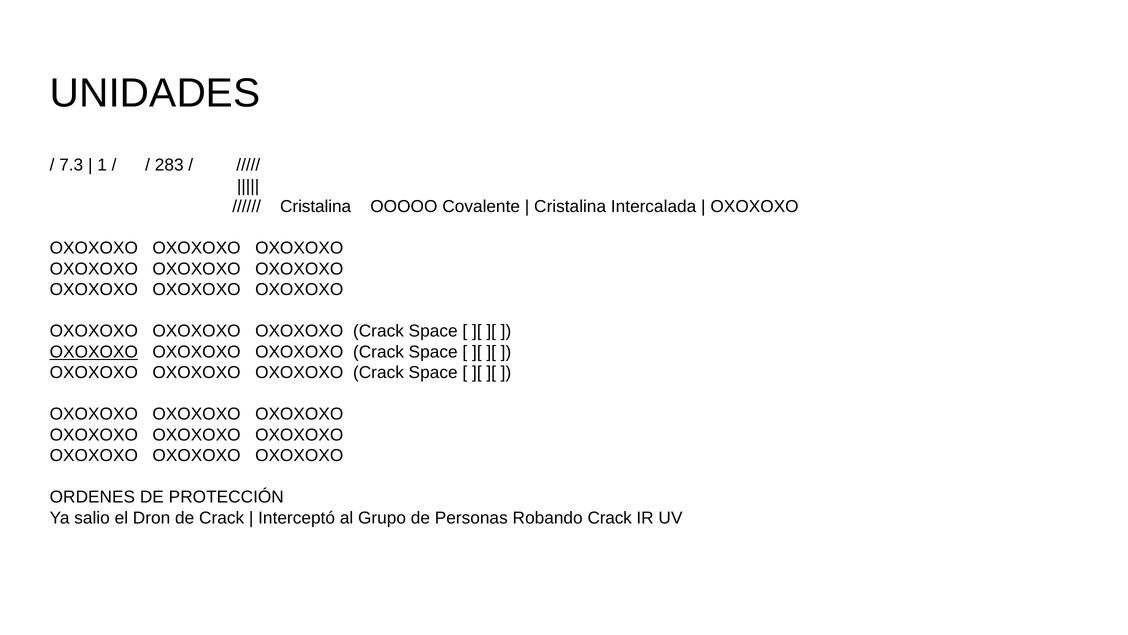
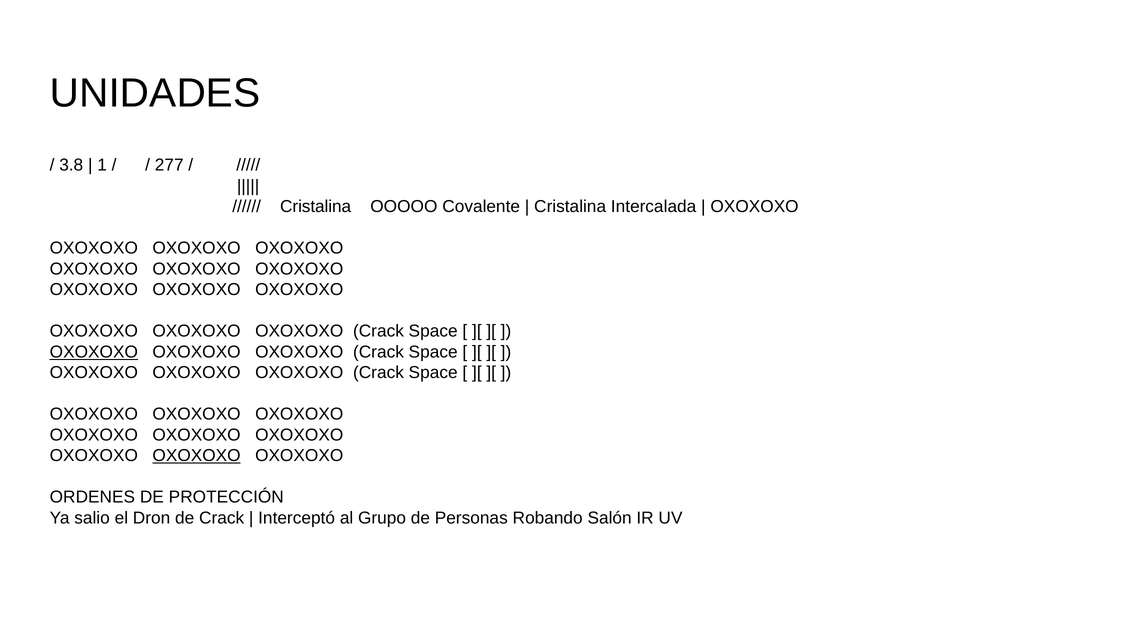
7.3: 7.3 -> 3.8
283: 283 -> 277
OXOXOXO at (197, 455) underline: none -> present
Robando Crack: Crack -> Salón
